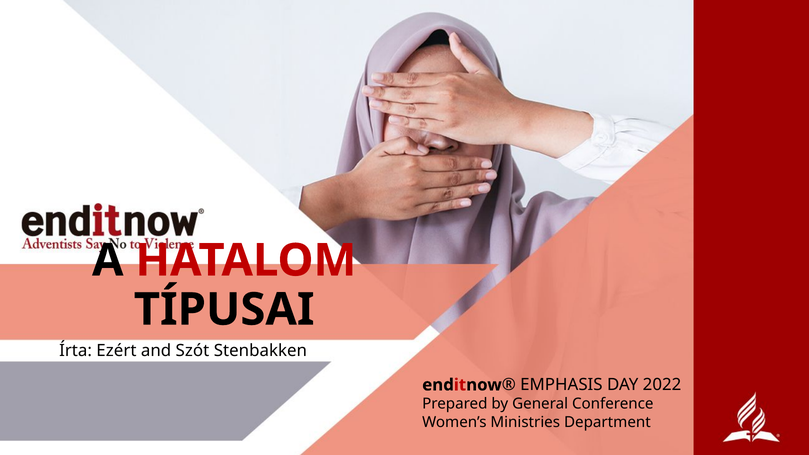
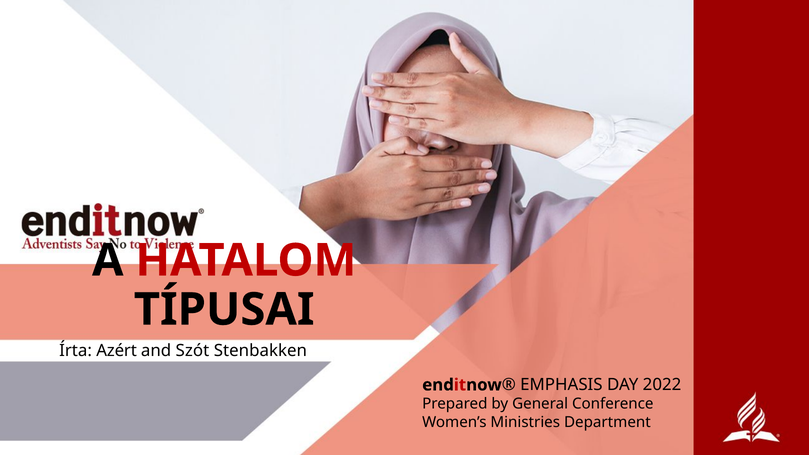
Ezért: Ezért -> Azért
